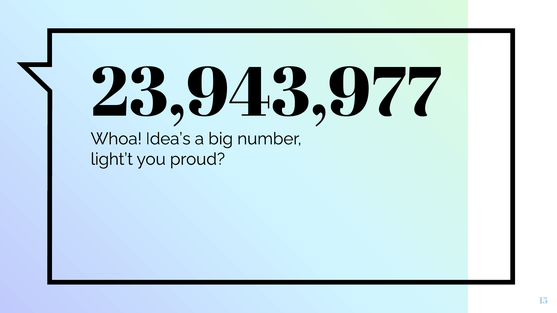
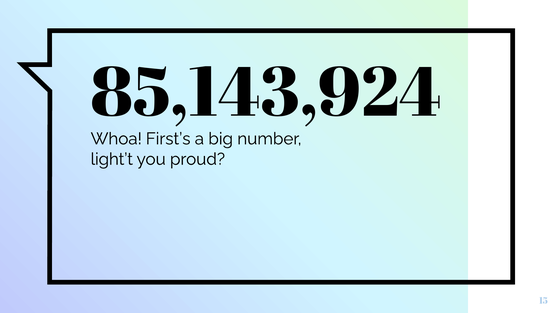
23,943,977: 23,943,977 -> 85,143,924
Idea’s: Idea’s -> First’s
